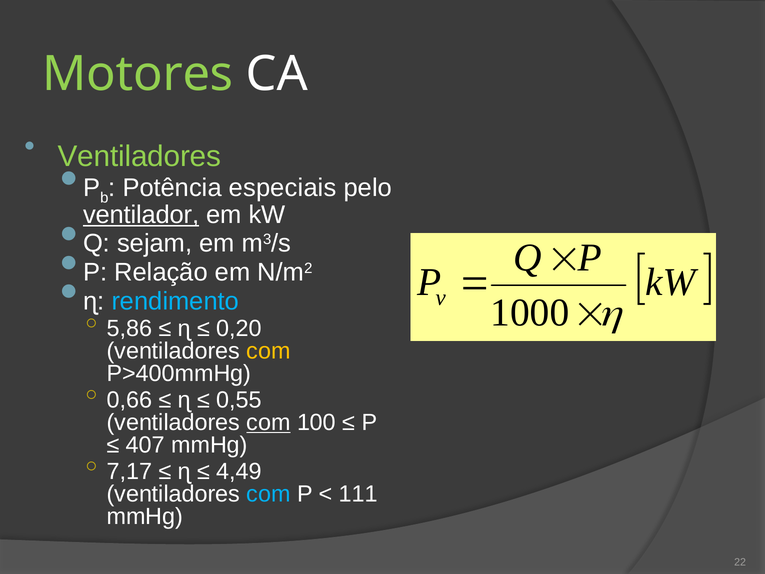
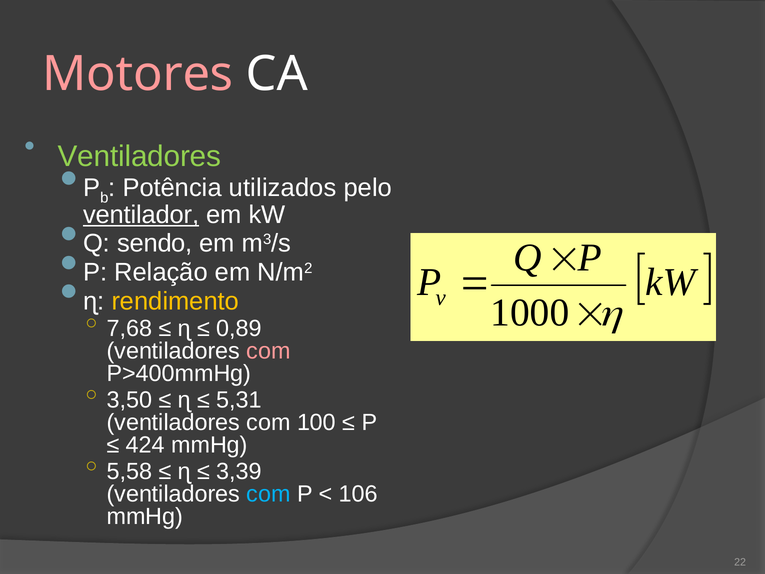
Motores colour: light green -> pink
especiais: especiais -> utilizados
sejam: sejam -> sendo
rendimento colour: light blue -> yellow
5,86: 5,86 -> 7,68
0,20: 0,20 -> 0,89
com at (268, 351) colour: yellow -> pink
0,66: 0,66 -> 3,50
0,55: 0,55 -> 5,31
com at (268, 422) underline: present -> none
407: 407 -> 424
7,17: 7,17 -> 5,58
4,49: 4,49 -> 3,39
111: 111 -> 106
